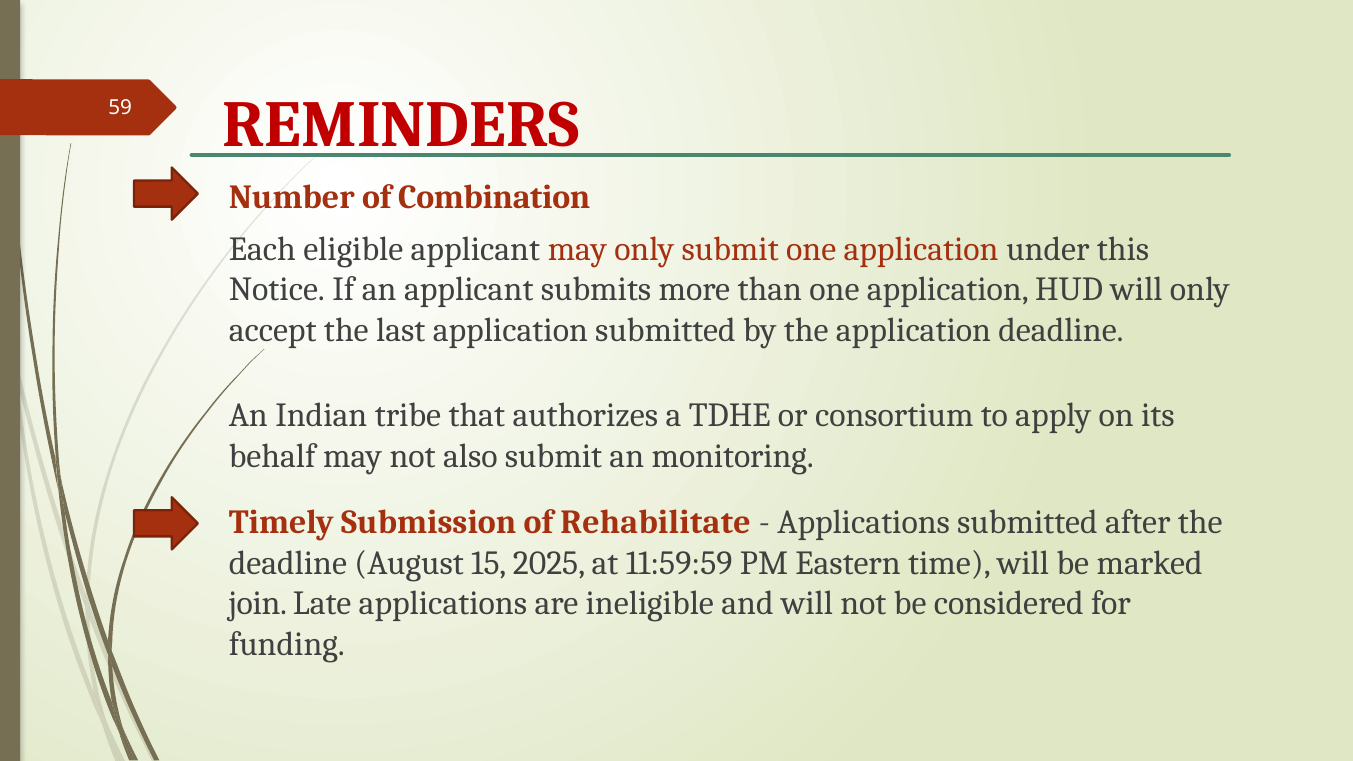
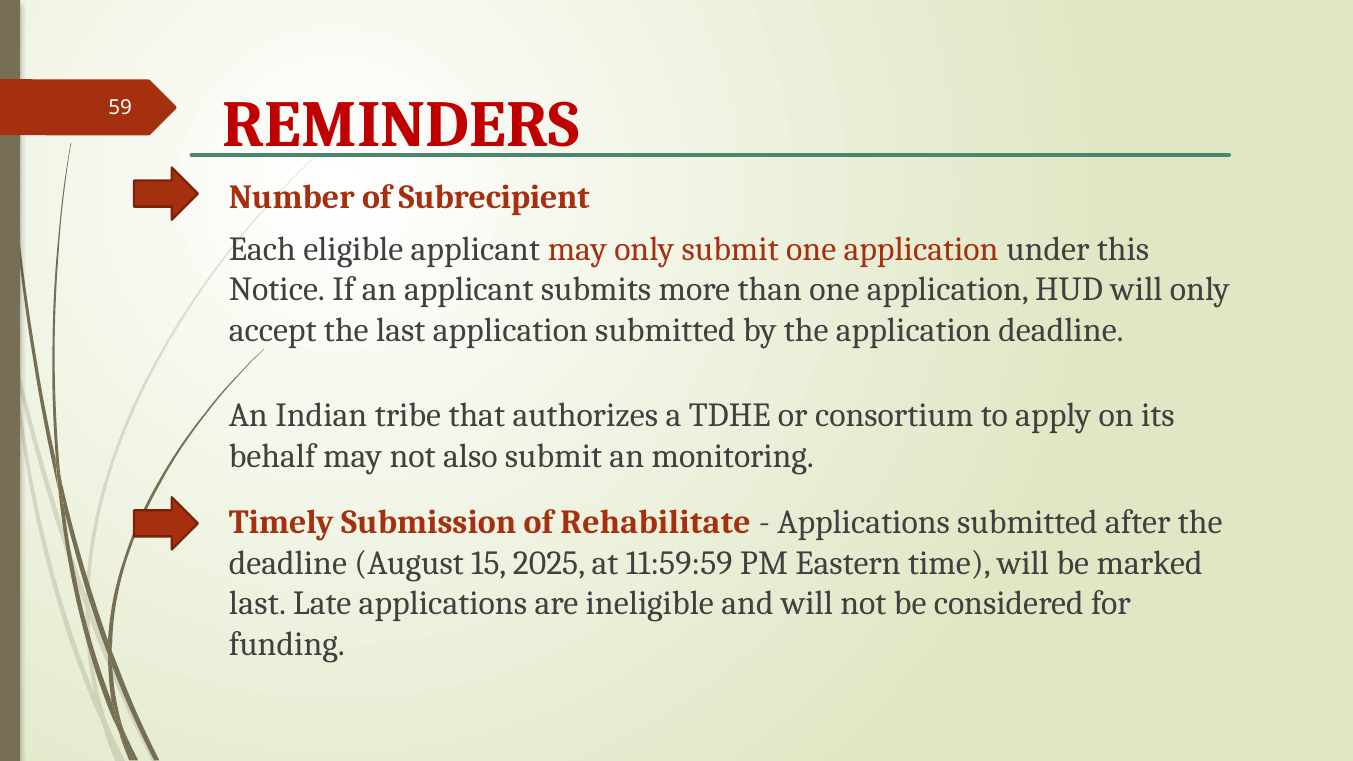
Combination: Combination -> Subrecipient
join at (258, 604): join -> last
